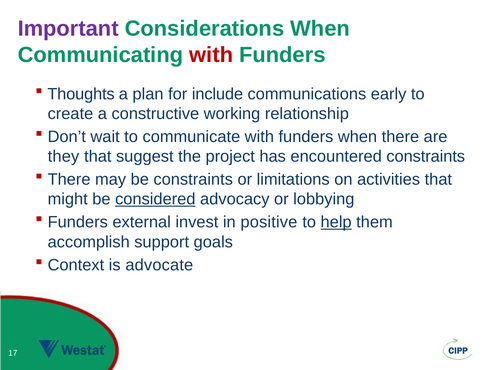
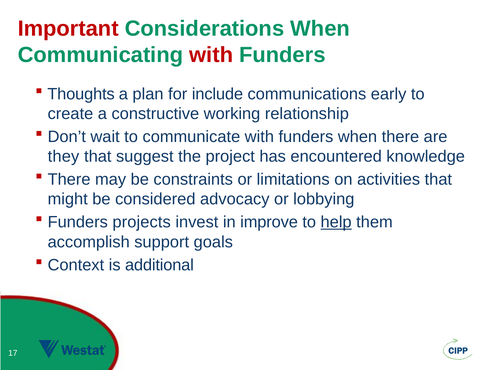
Important colour: purple -> red
encountered constraints: constraints -> knowledge
considered underline: present -> none
external: external -> projects
positive: positive -> improve
advocate: advocate -> additional
